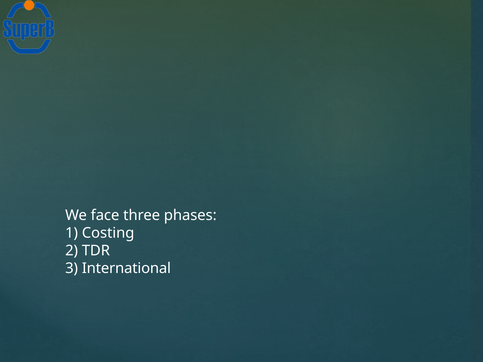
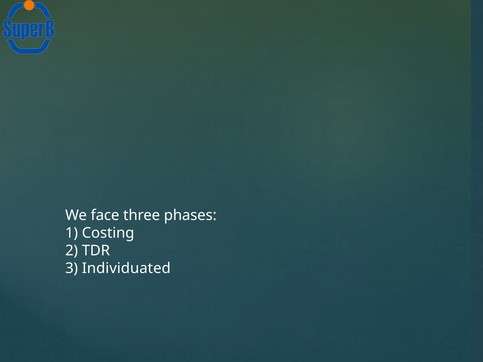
International: International -> Individuated
